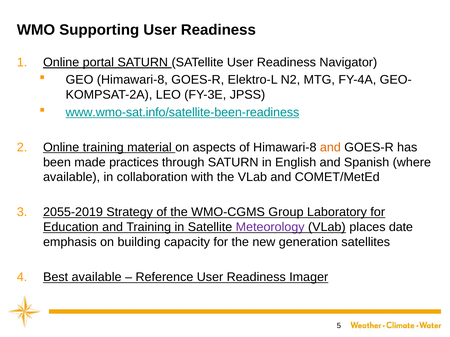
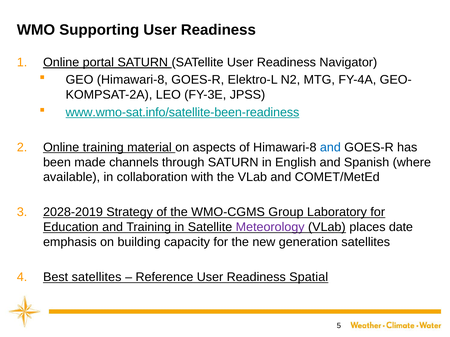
and at (330, 147) colour: orange -> blue
practices: practices -> channels
2055-2019: 2055-2019 -> 2028-2019
Best available: available -> satellites
Imager: Imager -> Spatial
